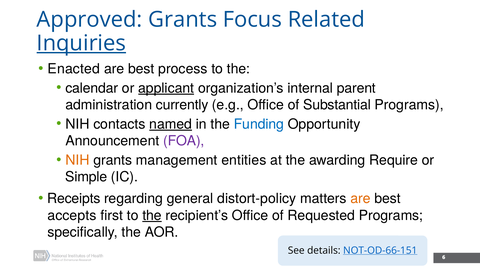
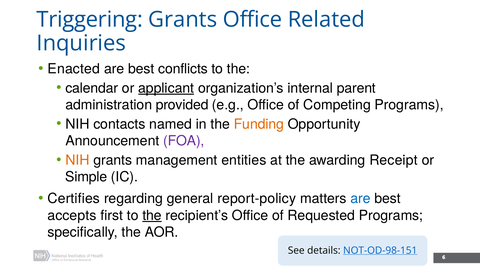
Approved: Approved -> Triggering
Grants Focus: Focus -> Office
Inquiries underline: present -> none
process: process -> conflicts
currently: currently -> provided
Substantial: Substantial -> Competing
named underline: present -> none
Funding colour: blue -> orange
Require: Require -> Receipt
Receipts: Receipts -> Certifies
distort-policy: distort-policy -> report-policy
are at (361, 199) colour: orange -> blue
NOT-OD-66-151: NOT-OD-66-151 -> NOT-OD-98-151
